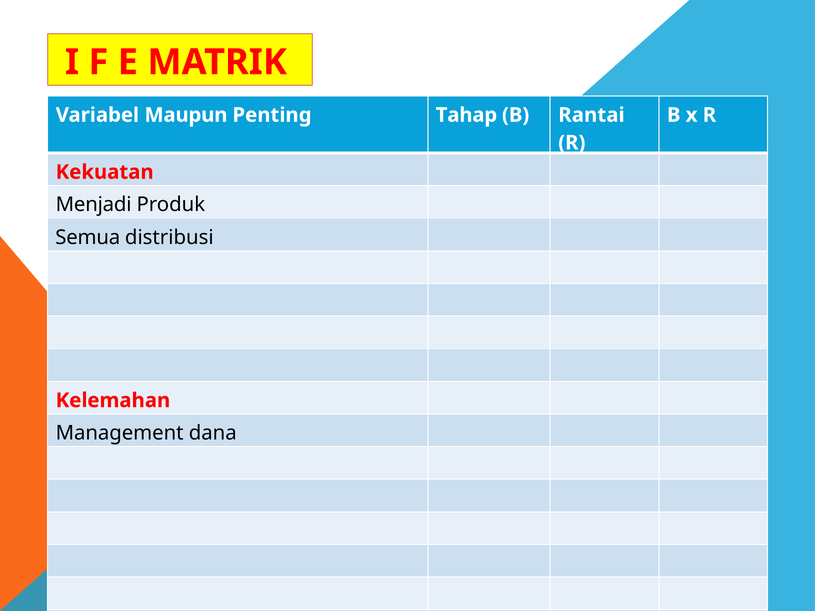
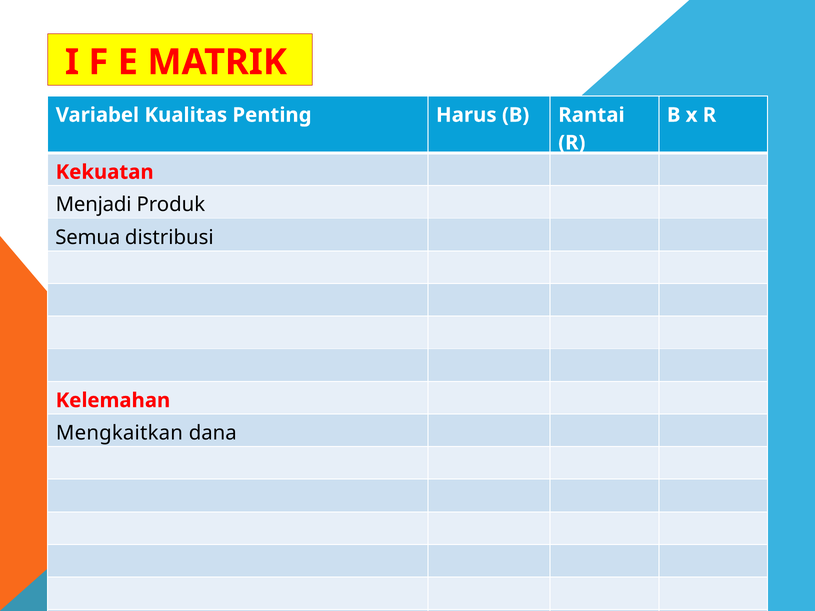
Maupun: Maupun -> Kualitas
Tahap: Tahap -> Harus
Management: Management -> Mengkaitkan
